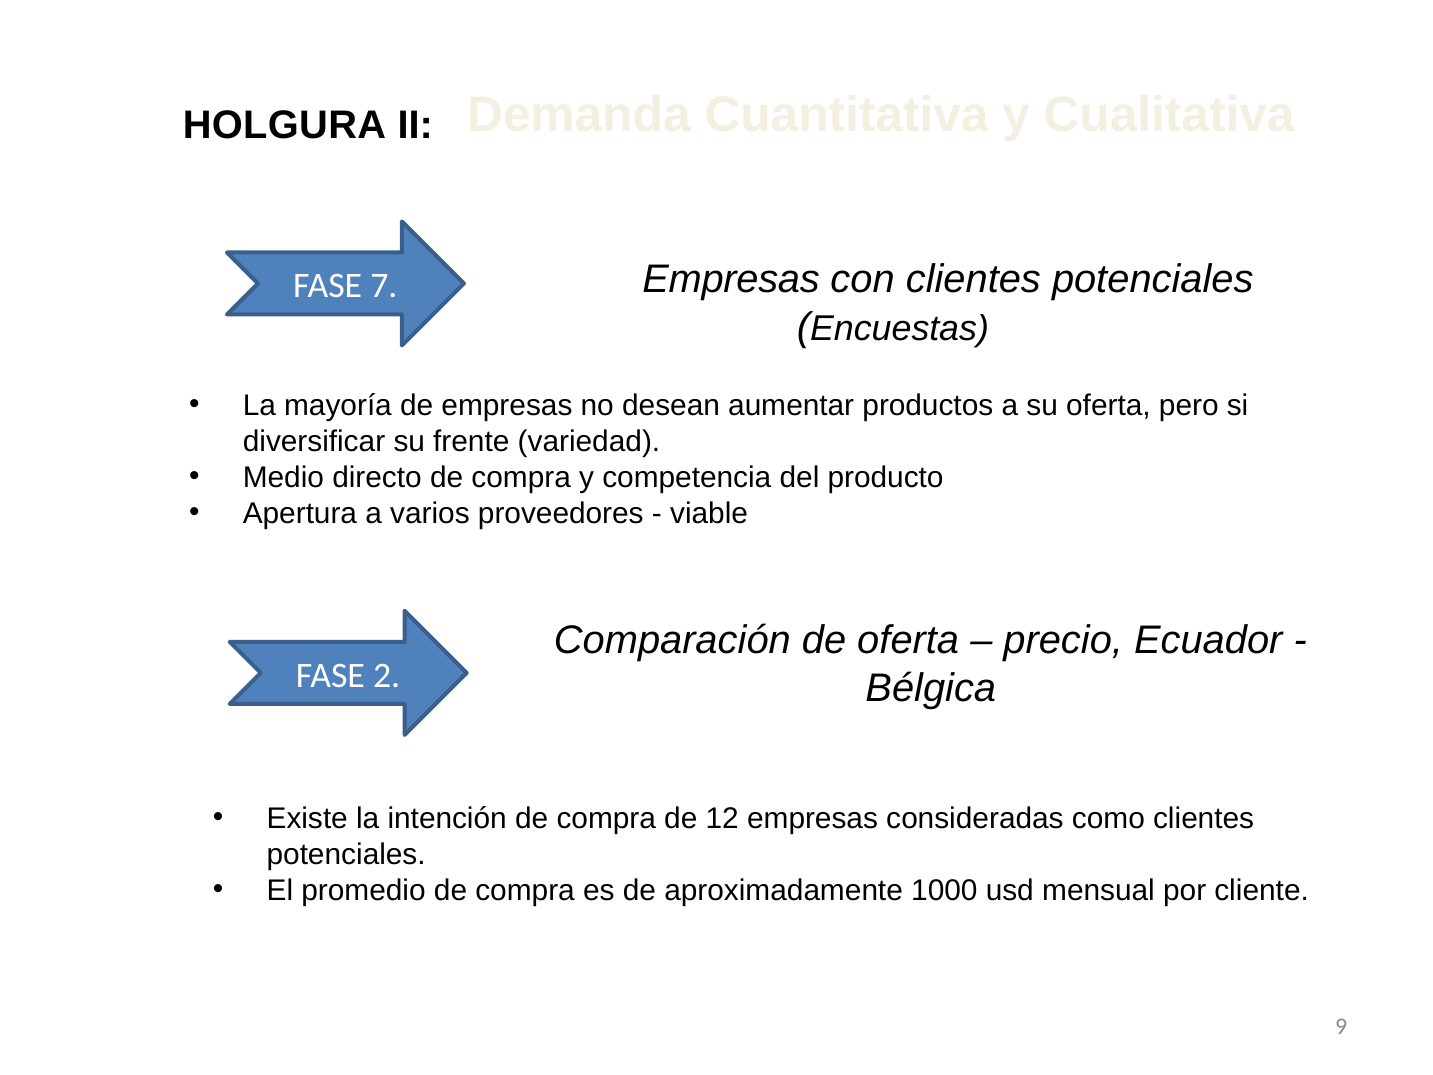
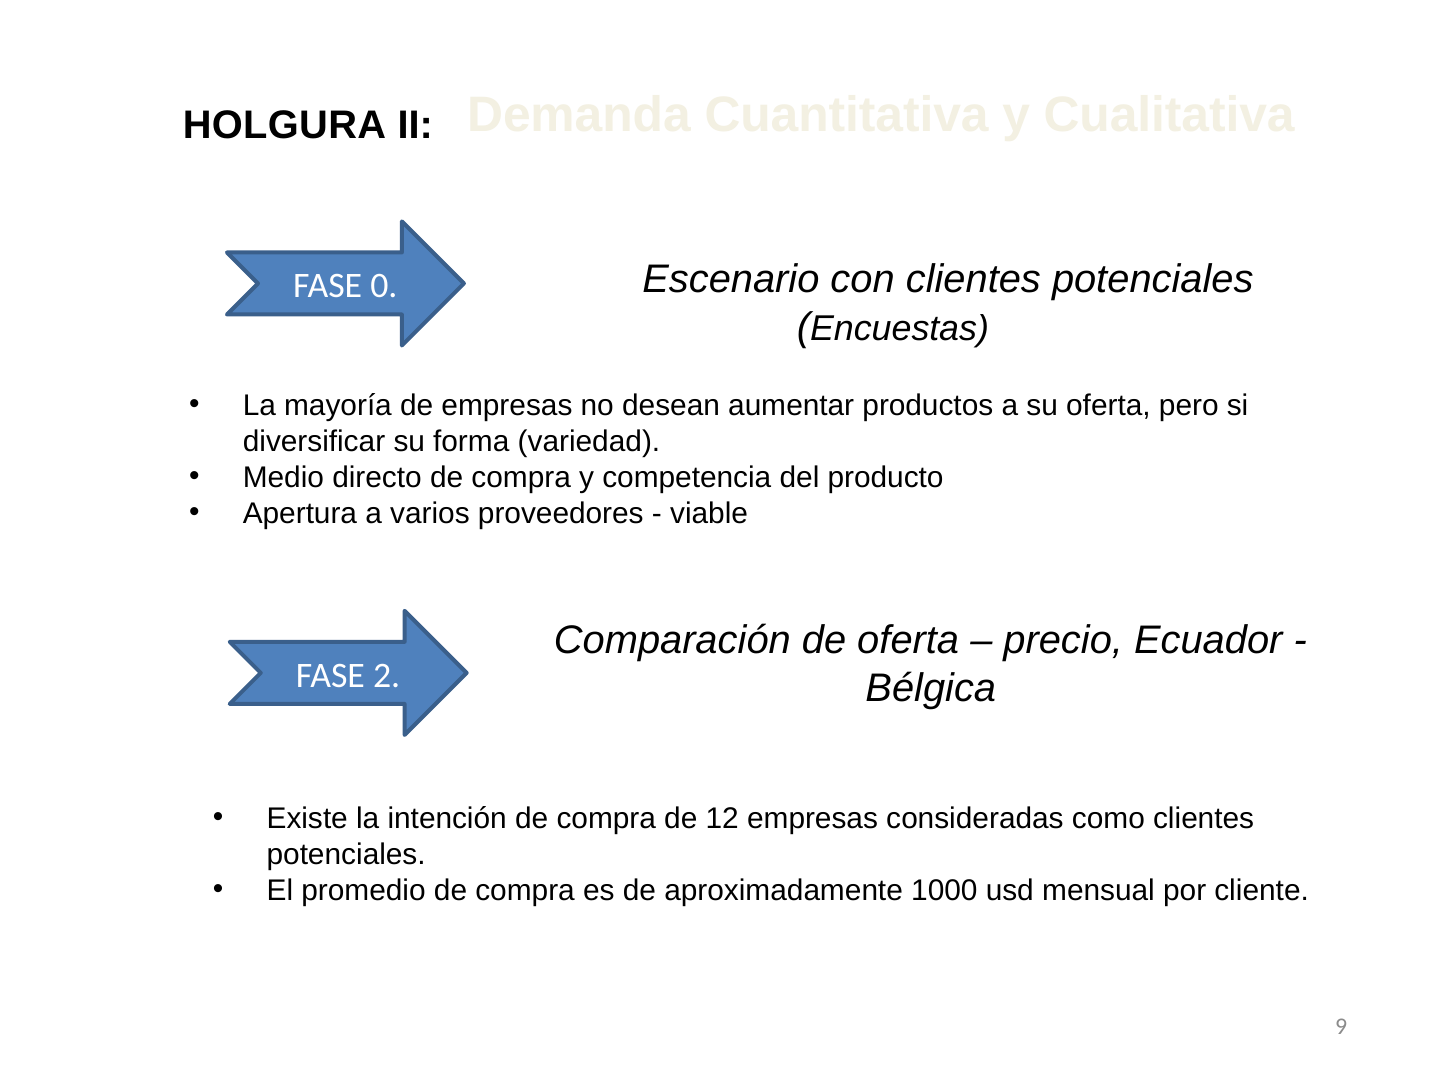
Empresas at (731, 280): Empresas -> Escenario
7: 7 -> 0
frente: frente -> forma
